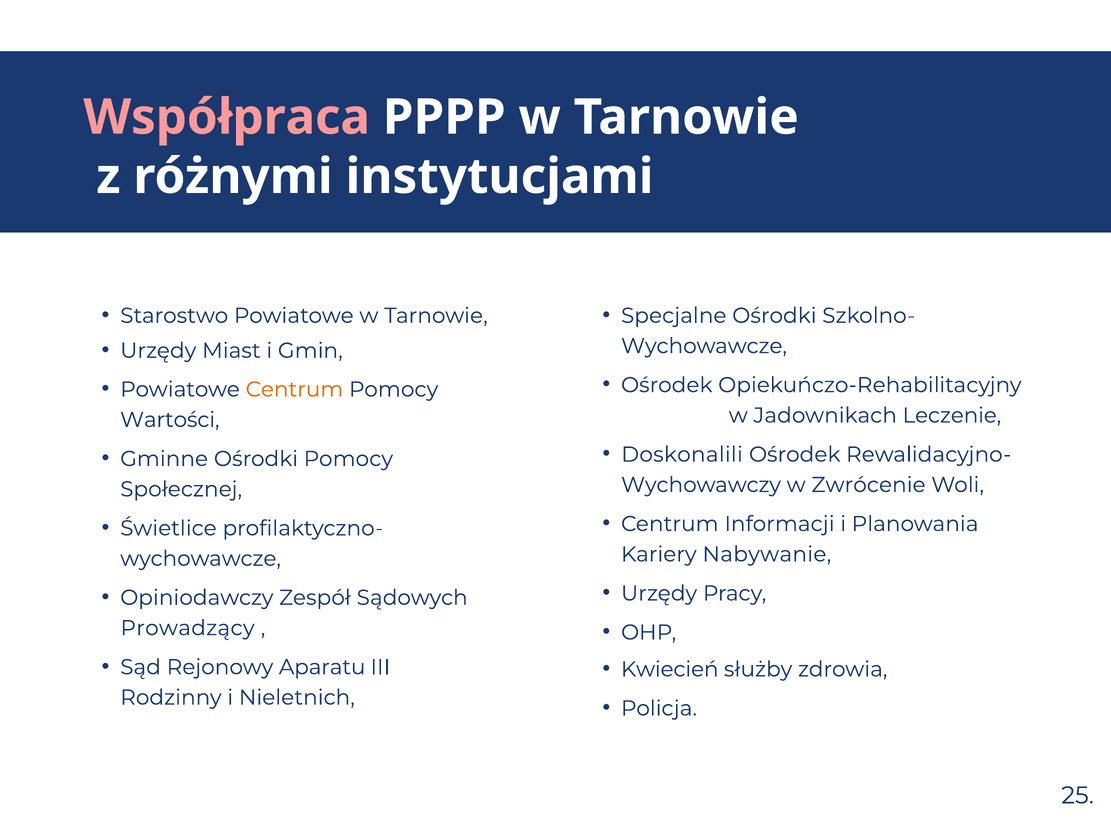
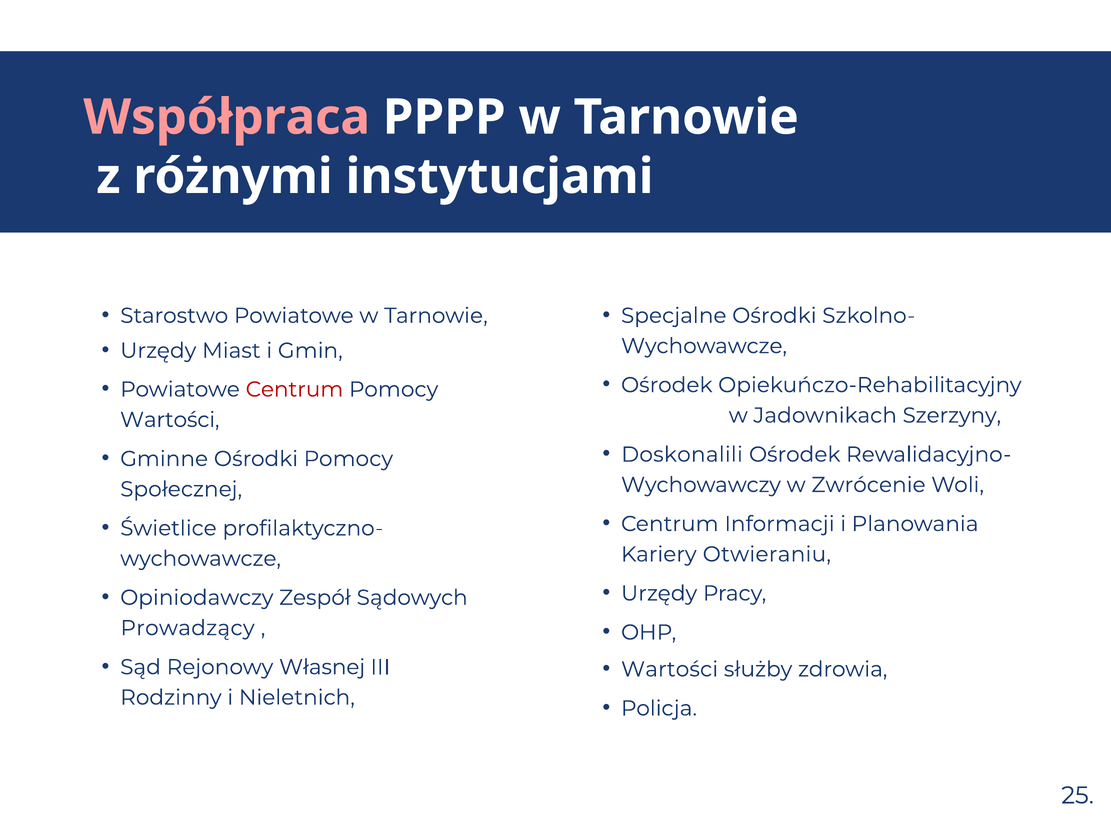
Centrum at (294, 390) colour: orange -> red
Leczenie: Leczenie -> Szerzyny
Nabywanie: Nabywanie -> Otwieraniu
Aparatu: Aparatu -> Własnej
Kwiecień at (670, 669): Kwiecień -> Wartości
